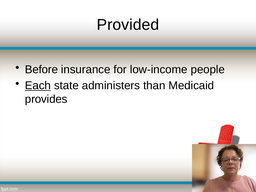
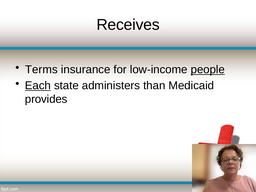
Provided: Provided -> Receives
Before: Before -> Terms
people underline: none -> present
